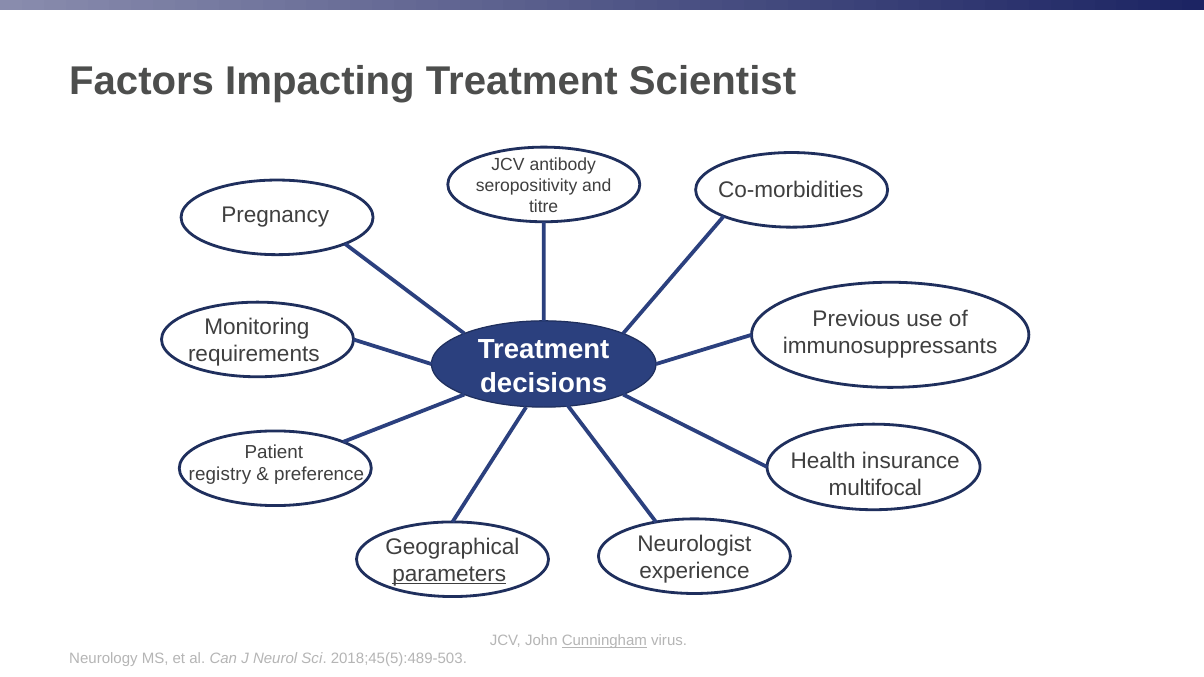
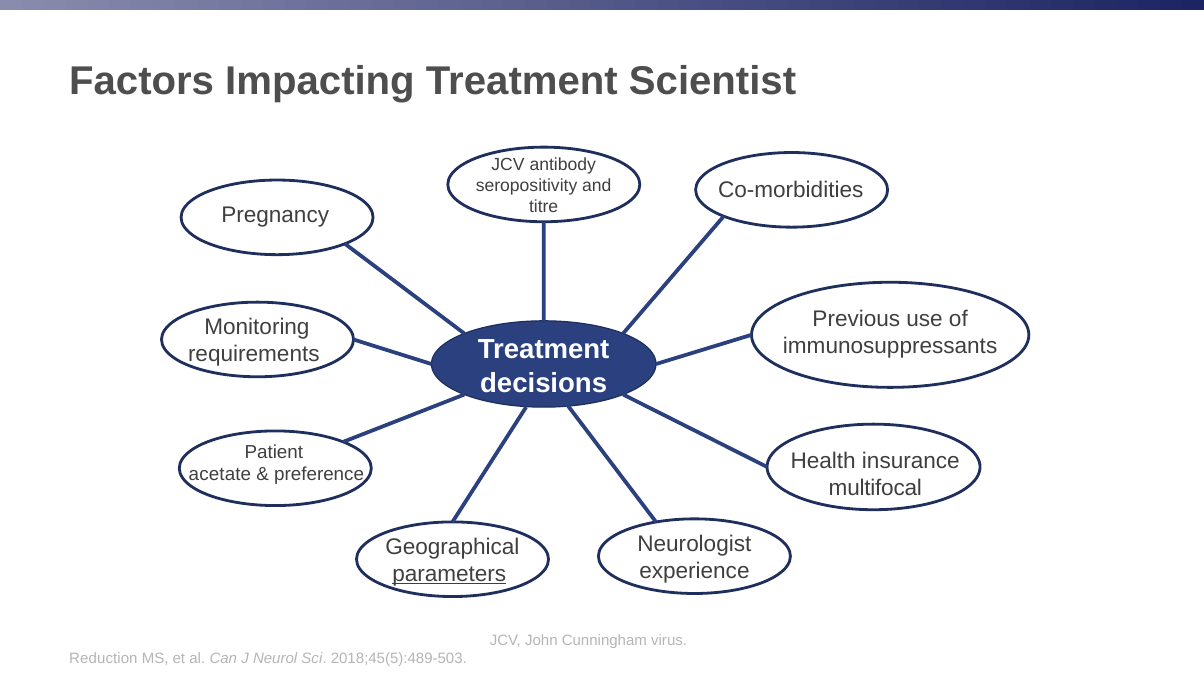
registry: registry -> acetate
Cunningham underline: present -> none
Neurology: Neurology -> Reduction
